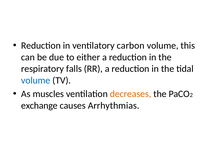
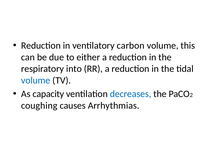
falls: falls -> into
muscles: muscles -> capacity
decreases colour: orange -> blue
exchange: exchange -> coughing
